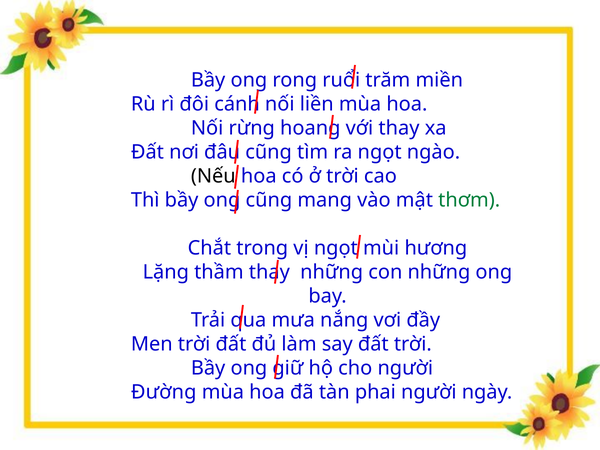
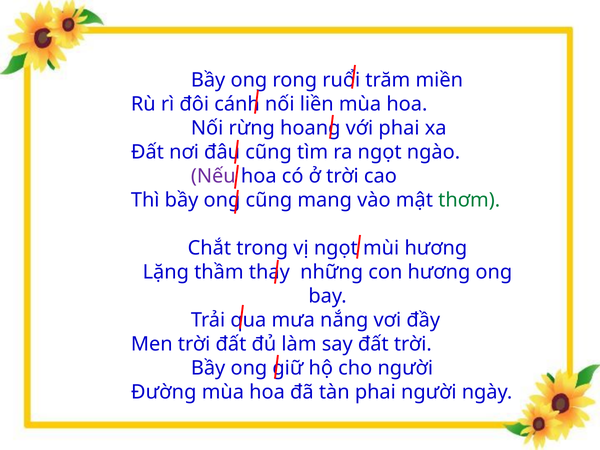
với thay: thay -> phai
Nếu colour: black -> purple
con những: những -> hương
